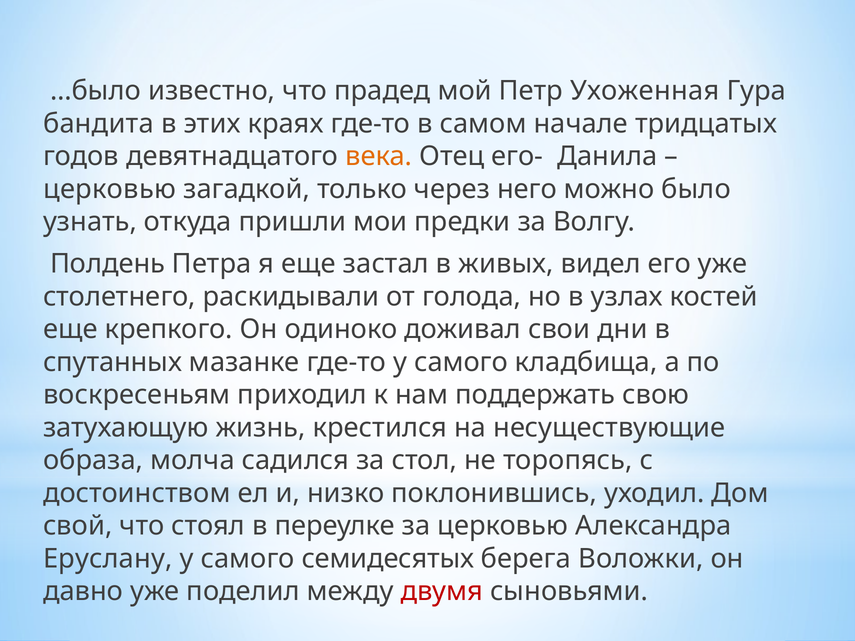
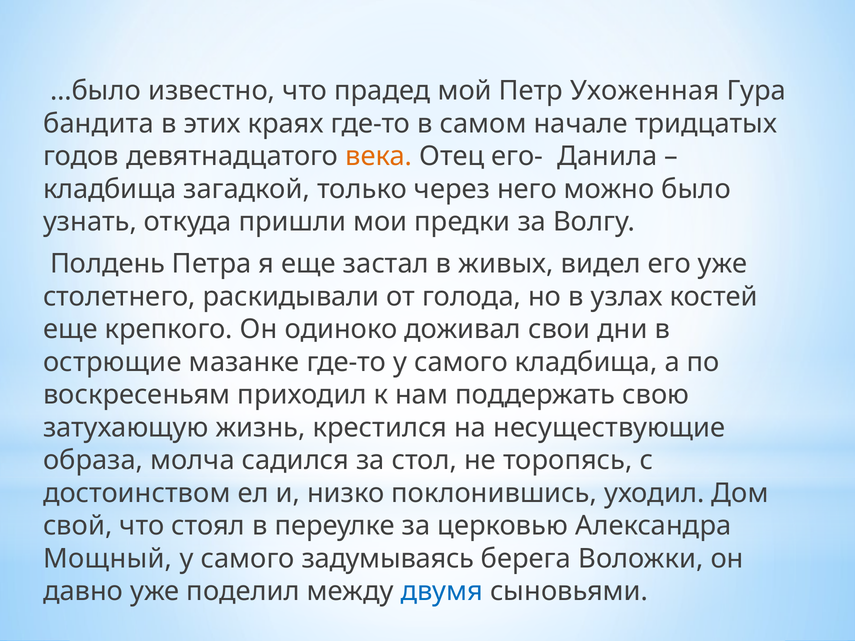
церковью at (110, 189): церковью -> кладбища
спутанных: спутанных -> острющие
Еруслану: Еруслану -> Мощный
семидесятых: семидесятых -> задумываясь
двумя colour: red -> blue
